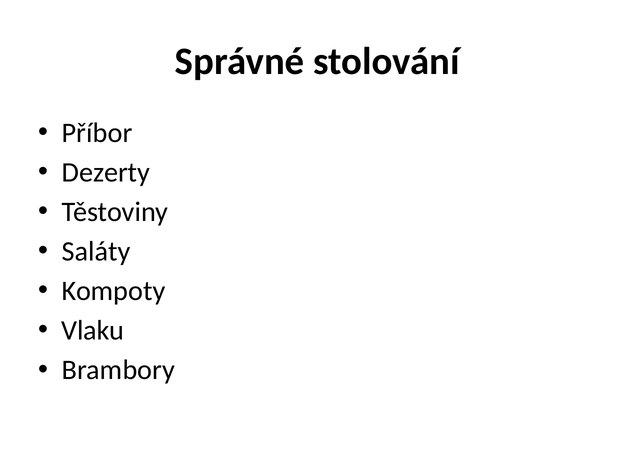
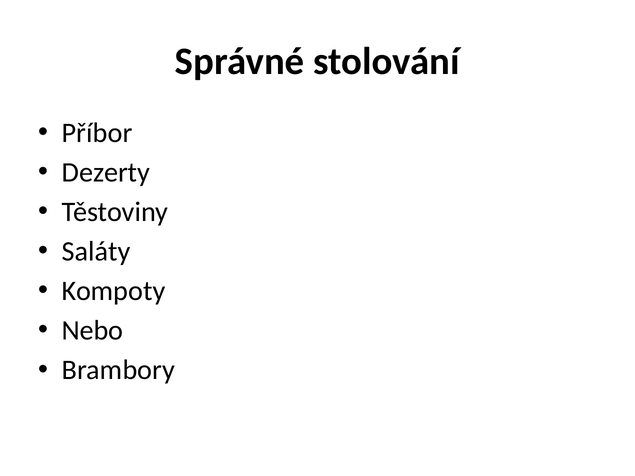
Vlaku: Vlaku -> Nebo
